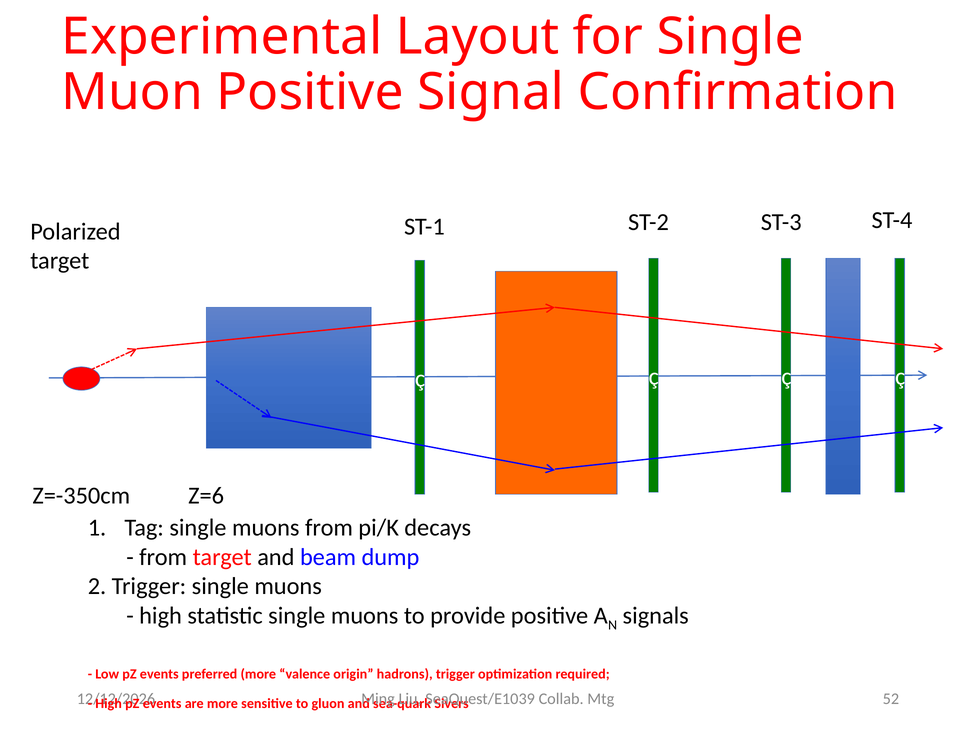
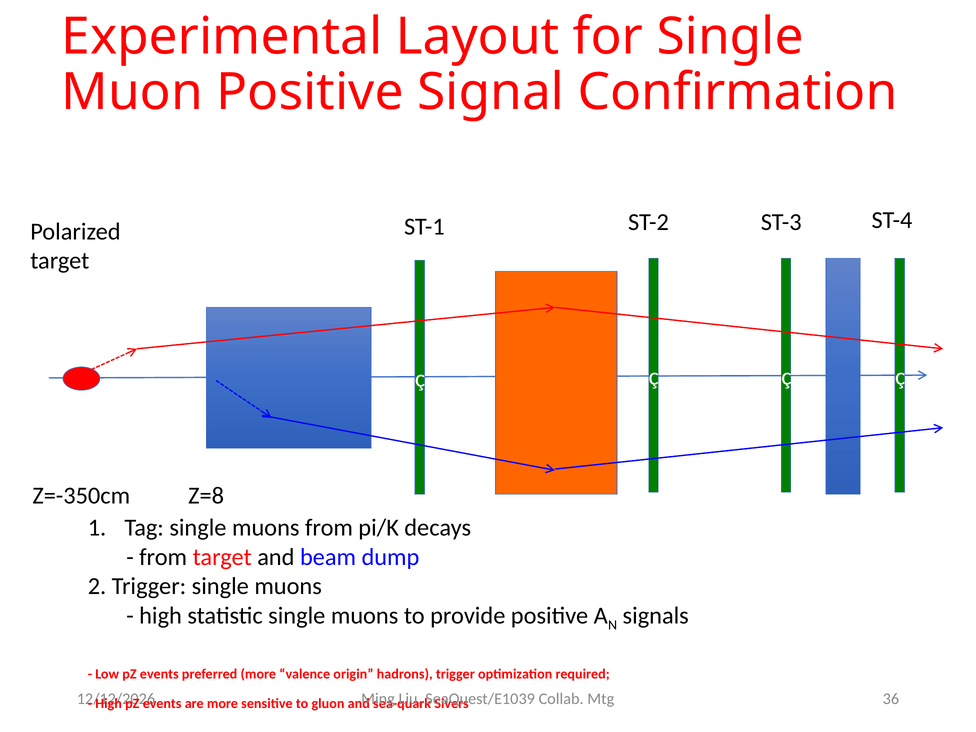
Z=6: Z=6 -> Z=8
52: 52 -> 36
